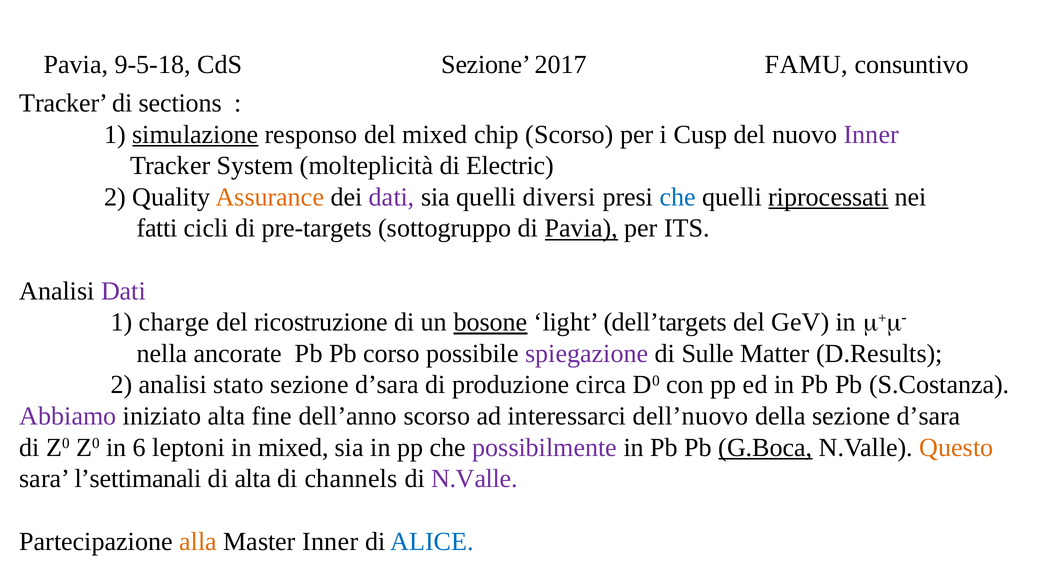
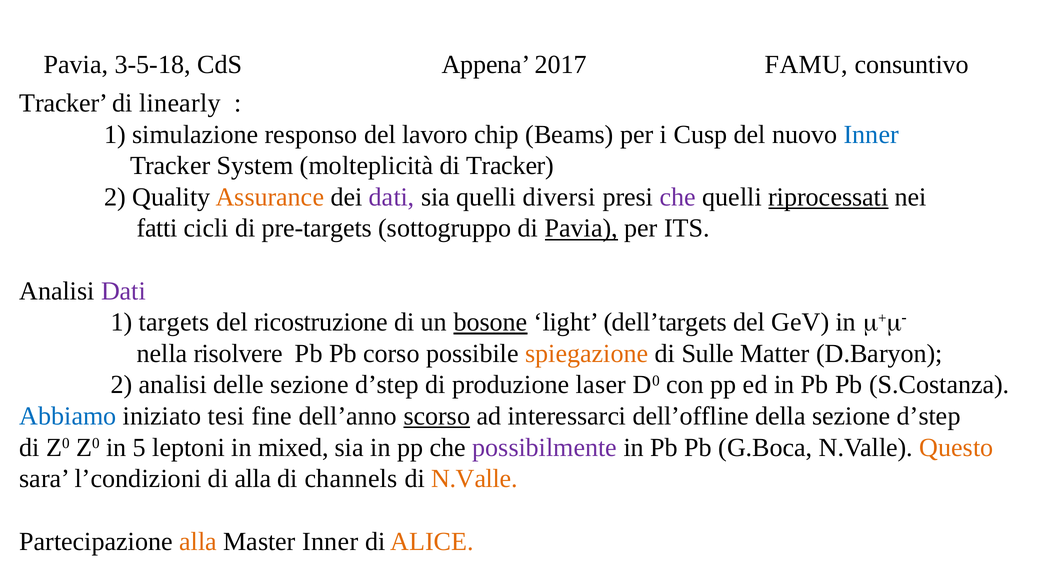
9-5-18: 9-5-18 -> 3-5-18
Sezione at (486, 65): Sezione -> Appena
sections: sections -> linearly
simulazione underline: present -> none
del mixed: mixed -> lavoro
chip Scorso: Scorso -> Beams
Inner at (871, 134) colour: purple -> blue
di Electric: Electric -> Tracker
che at (678, 197) colour: blue -> purple
charge: charge -> targets
ancorate: ancorate -> risolvere
spiegazione colour: purple -> orange
D.Results: D.Results -> D.Baryon
stato: stato -> delle
d’sara at (387, 385): d’sara -> d’step
circa: circa -> laser
Abbiamo colour: purple -> blue
iniziato alta: alta -> tesi
scorso at (437, 416) underline: none -> present
dell’nuovo: dell’nuovo -> dell’offline
della sezione d’sara: d’sara -> d’step
6: 6 -> 5
G.Boca underline: present -> none
l’settimanali: l’settimanali -> l’condizioni
di alta: alta -> alla
N.Valle at (474, 479) colour: purple -> orange
ALICE colour: blue -> orange
